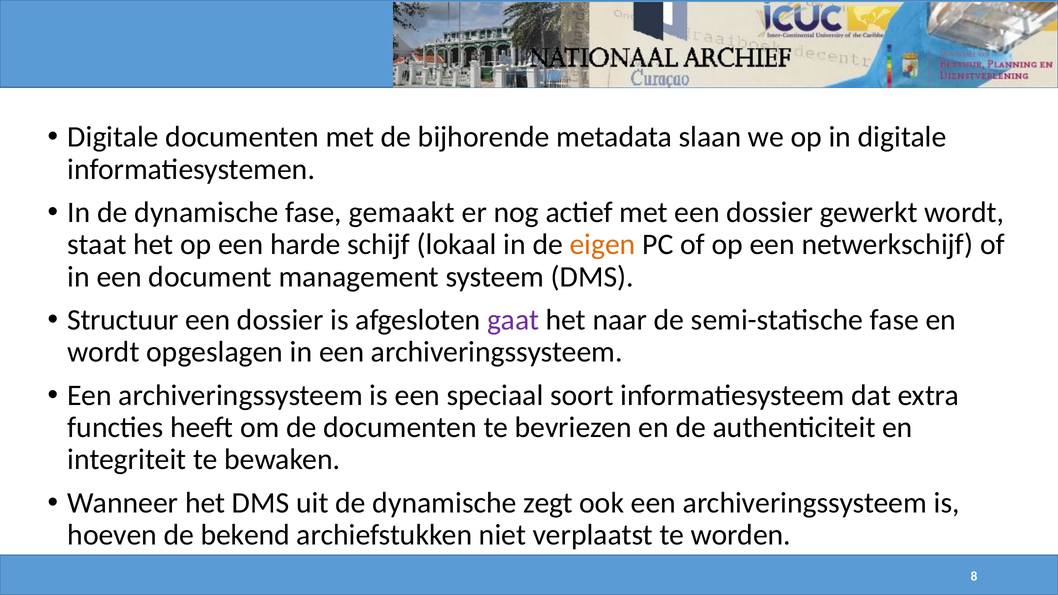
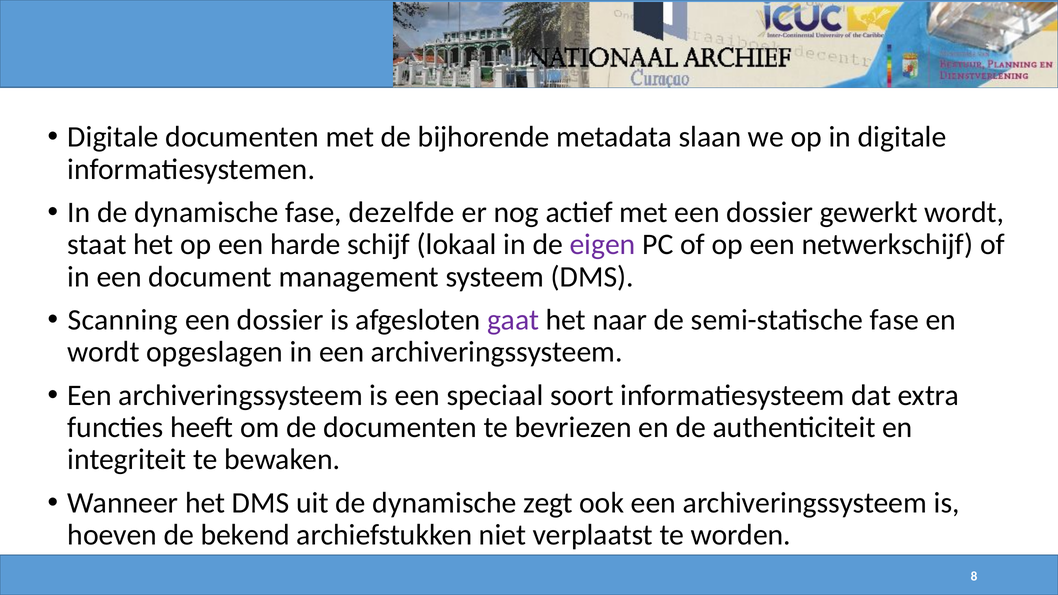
gemaakt: gemaakt -> dezelfde
eigen colour: orange -> purple
Structuur: Structuur -> Scanning
